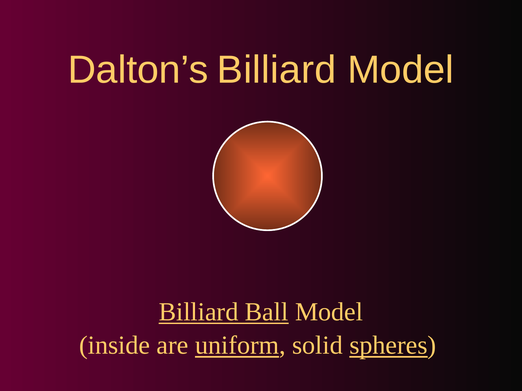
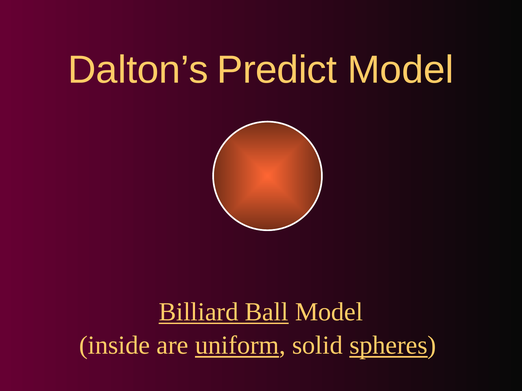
Dalton’s Billiard: Billiard -> Predict
